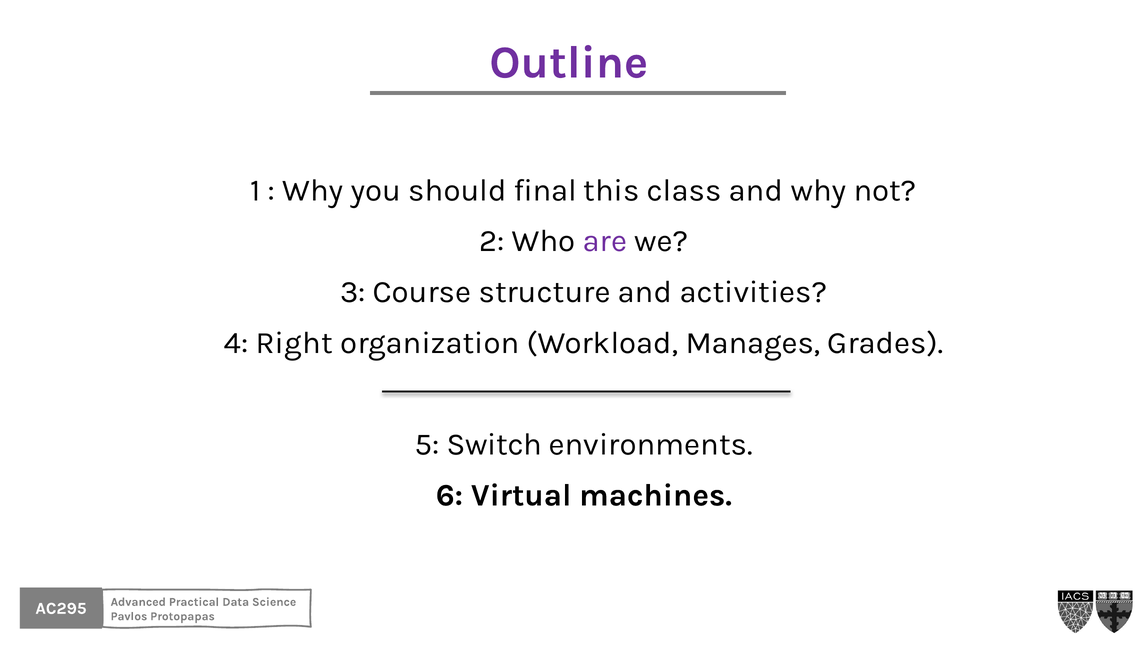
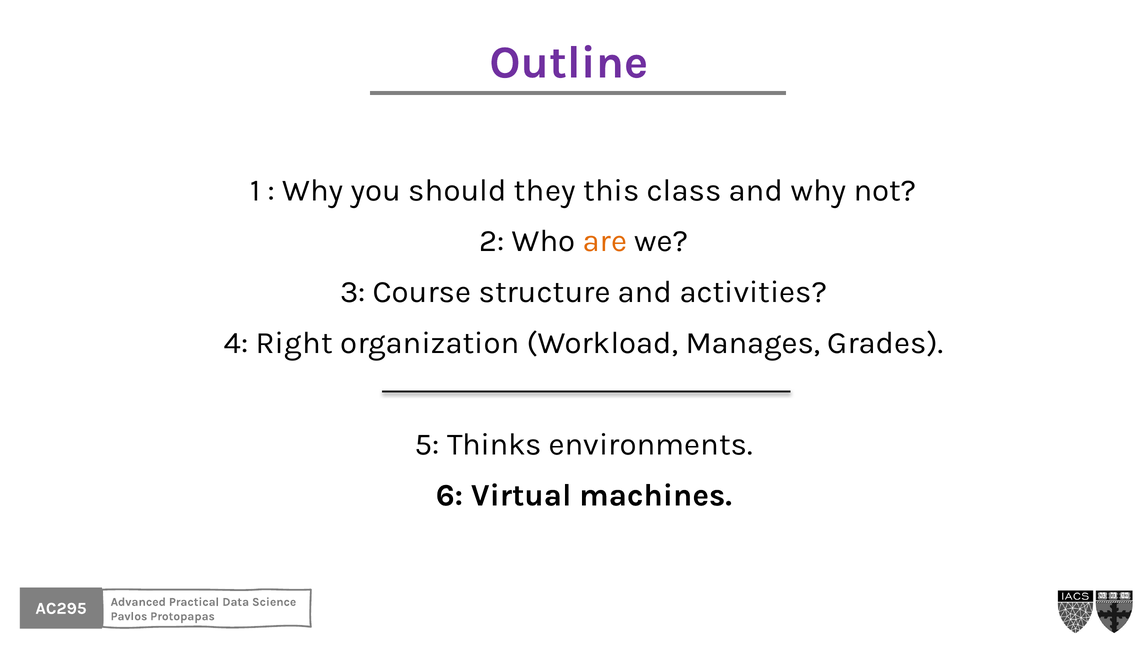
final: final -> they
are colour: purple -> orange
Switch: Switch -> Thinks
